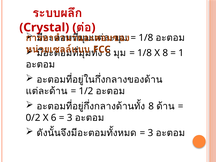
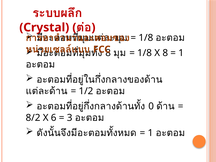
8 at (151, 106): 8 -> 0
0/2: 0/2 -> 8/2
3 at (151, 133): 3 -> 1
